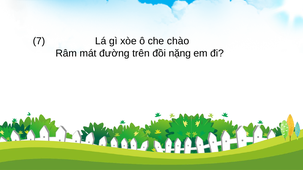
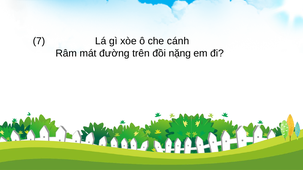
chào: chào -> cánh
